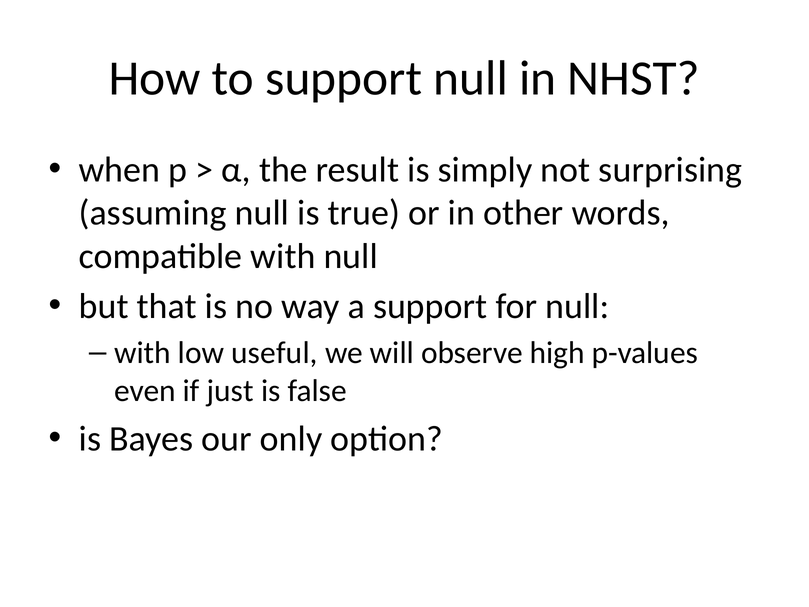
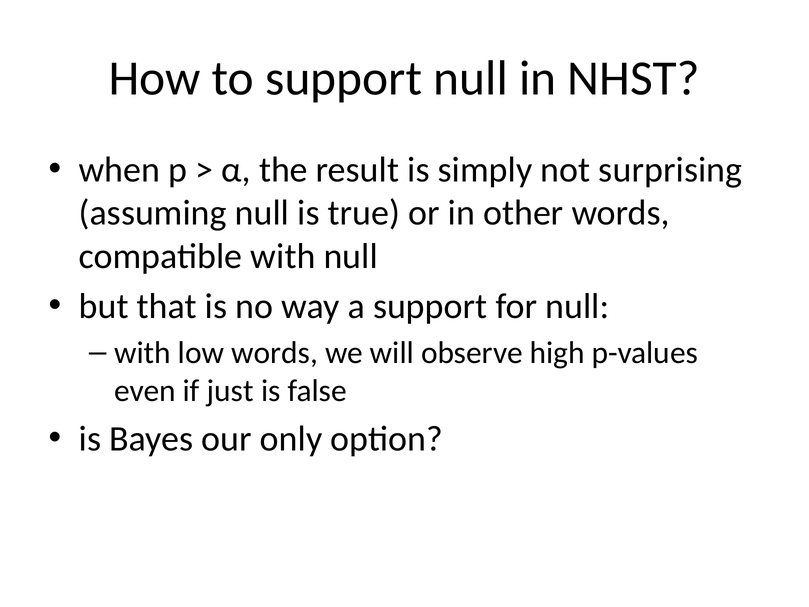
low useful: useful -> words
